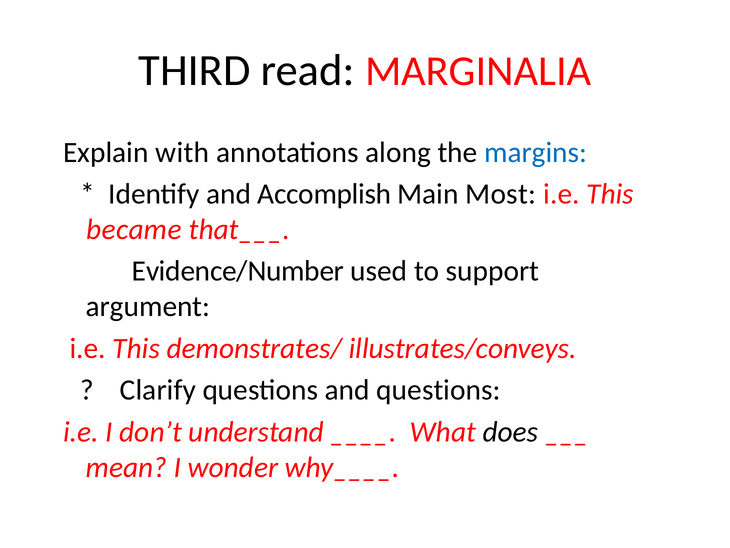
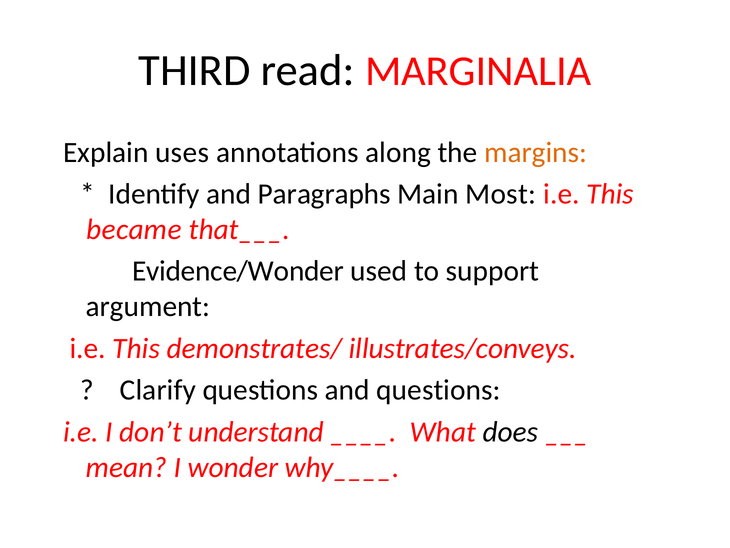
with: with -> uses
margins colour: blue -> orange
Accomplish: Accomplish -> Paragraphs
Evidence/Number: Evidence/Number -> Evidence/Wonder
